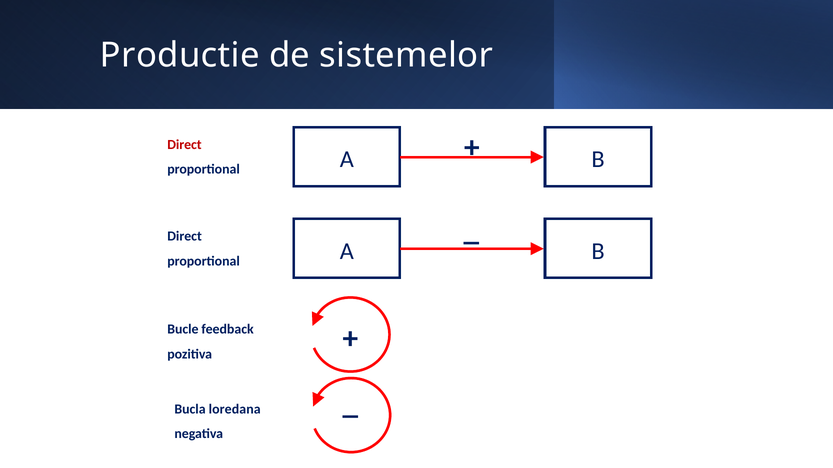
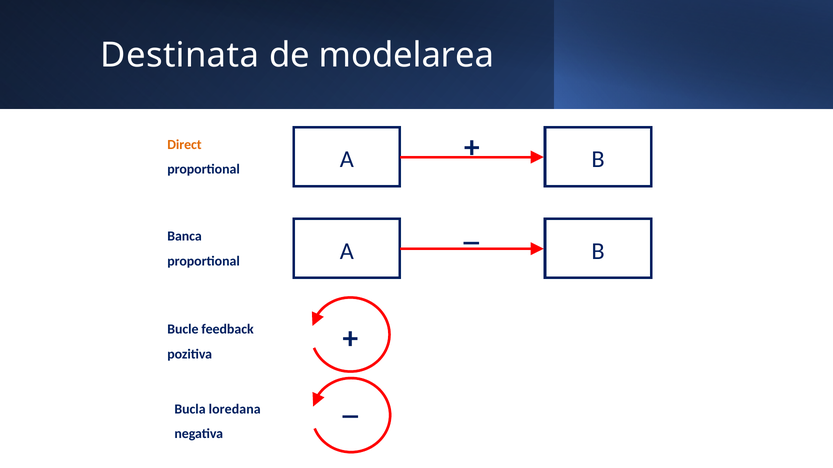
Productie: Productie -> Destinata
sistemelor: sistemelor -> modelarea
Direct at (184, 145) colour: red -> orange
Direct at (185, 237): Direct -> Banca
